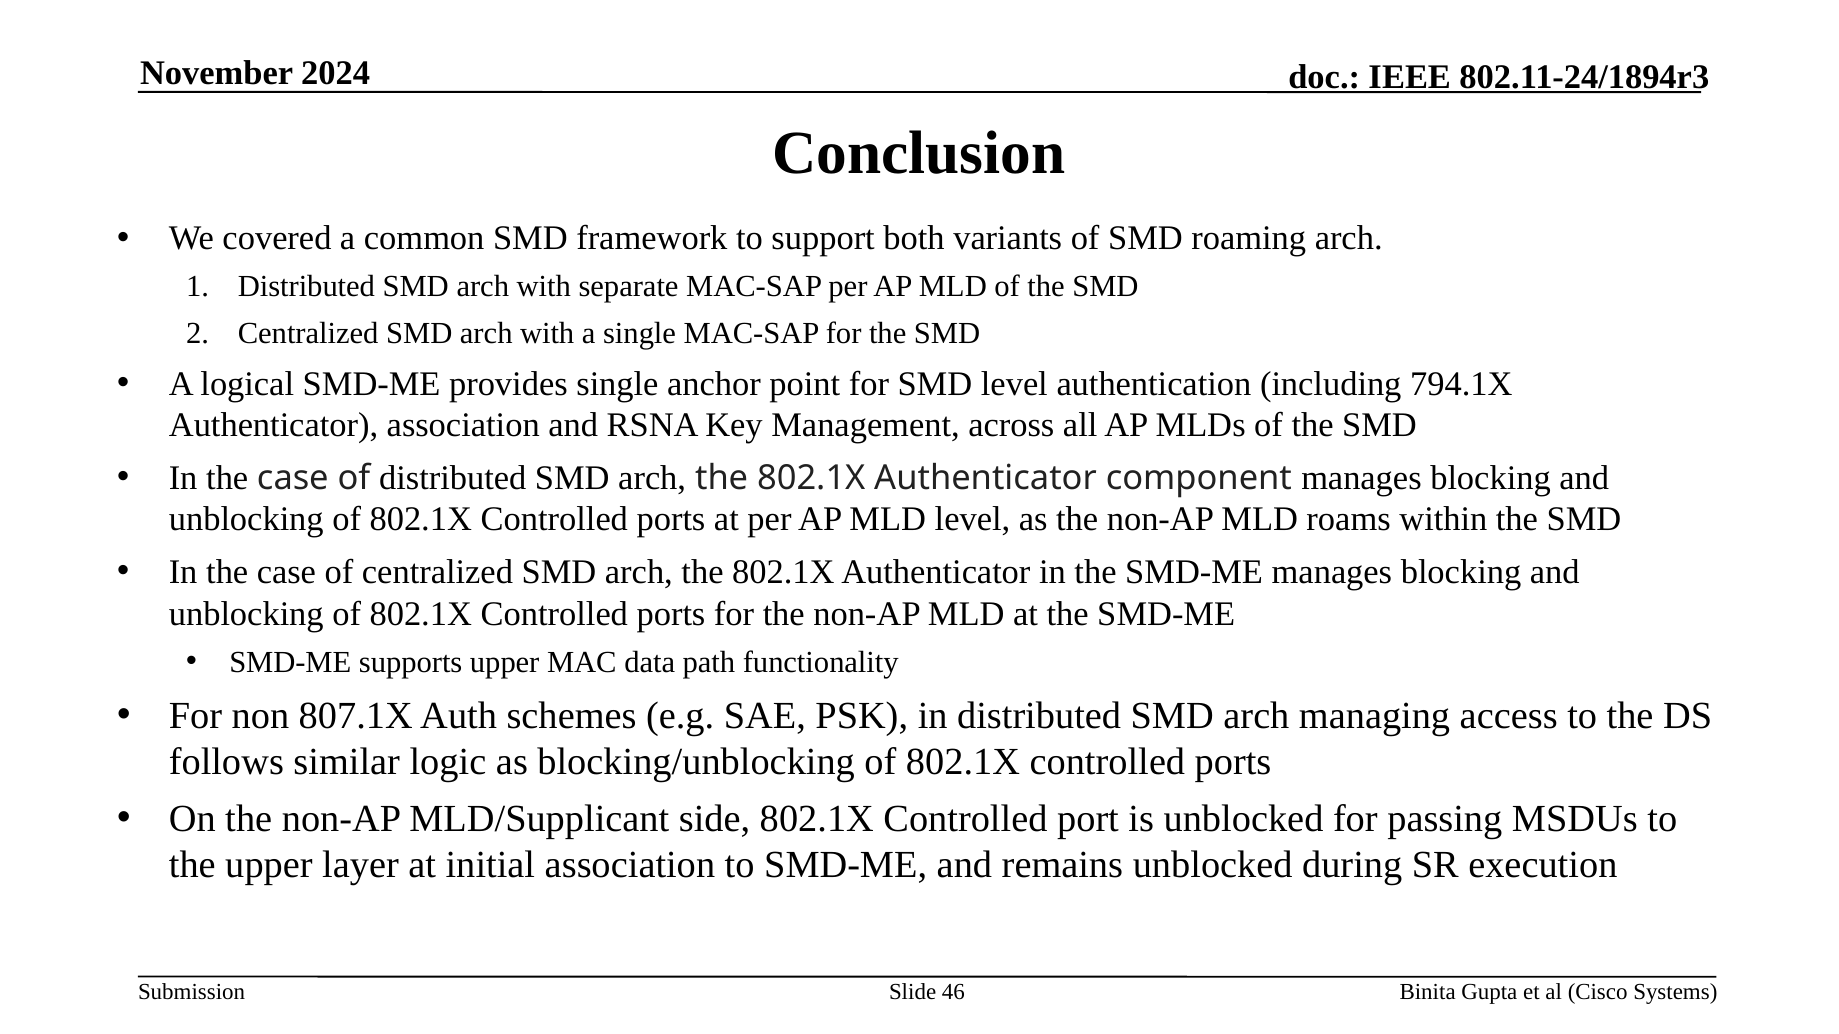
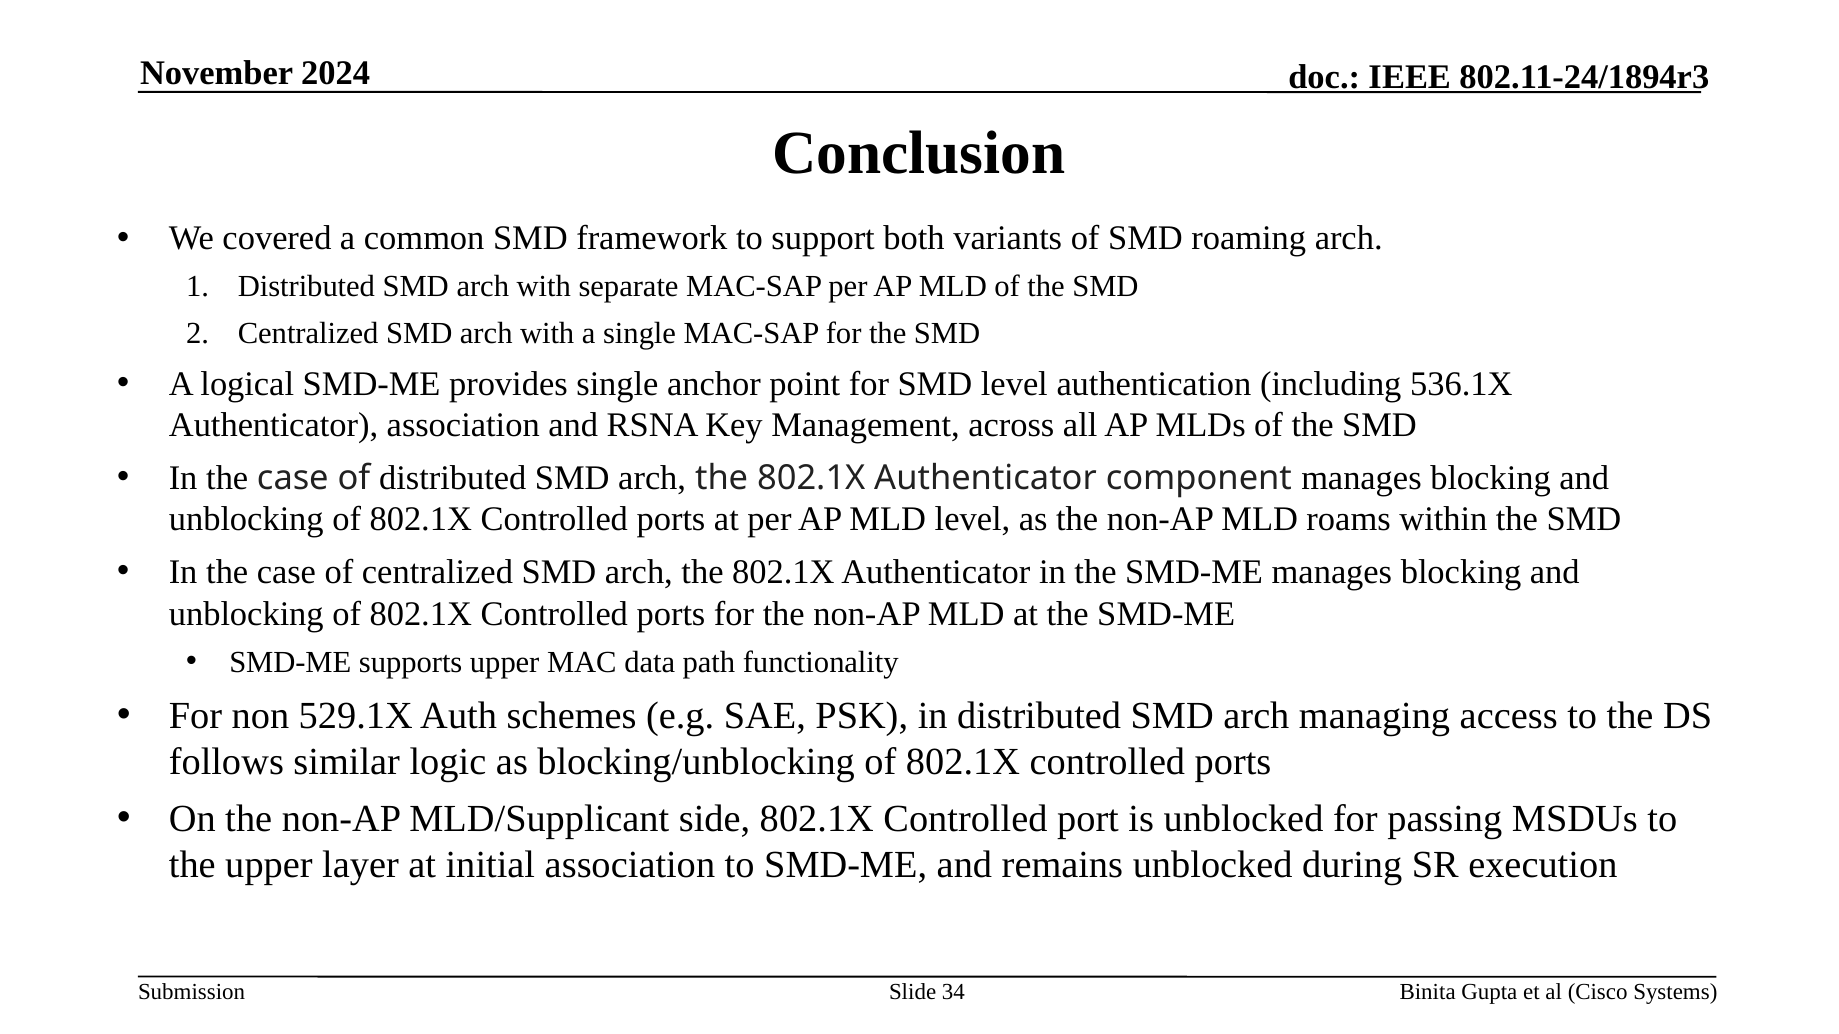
794.1X: 794.1X -> 536.1X
807.1X: 807.1X -> 529.1X
46: 46 -> 34
